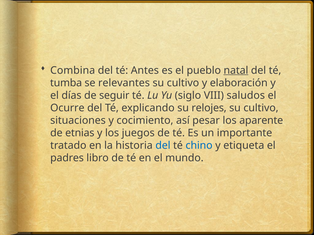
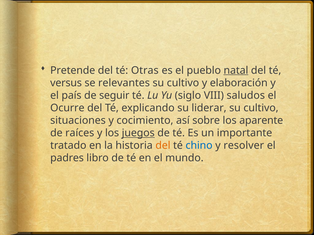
Combina: Combina -> Pretende
Antes: Antes -> Otras
tumba: tumba -> versus
días: días -> país
relojes: relojes -> liderar
pesar: pesar -> sobre
etnias: etnias -> raíces
juegos underline: none -> present
del at (163, 146) colour: blue -> orange
etiqueta: etiqueta -> resolver
